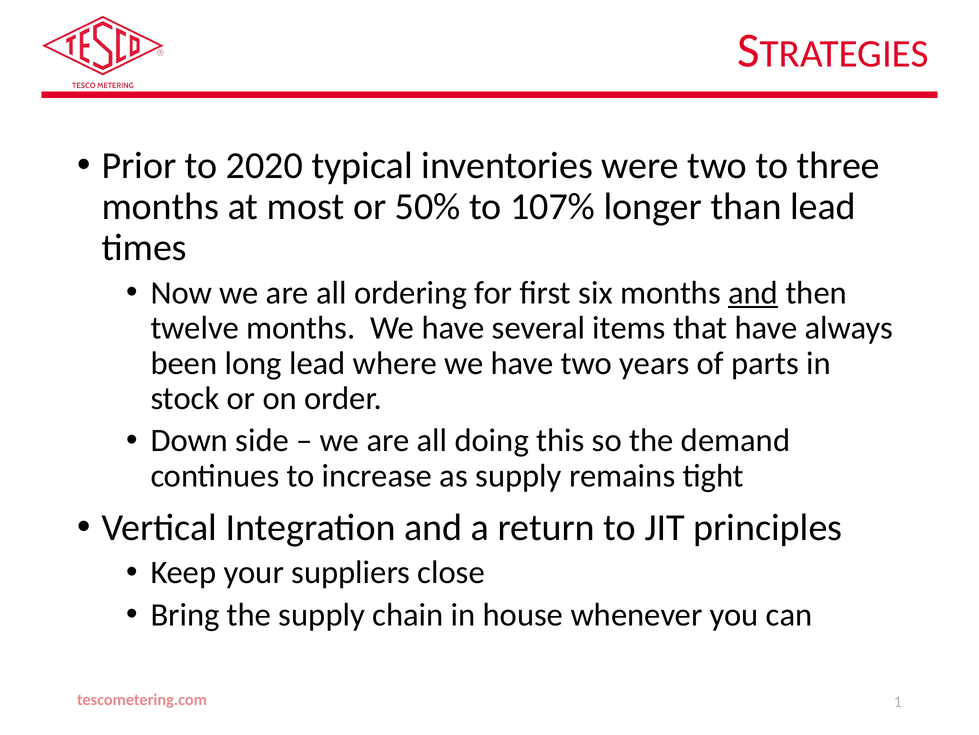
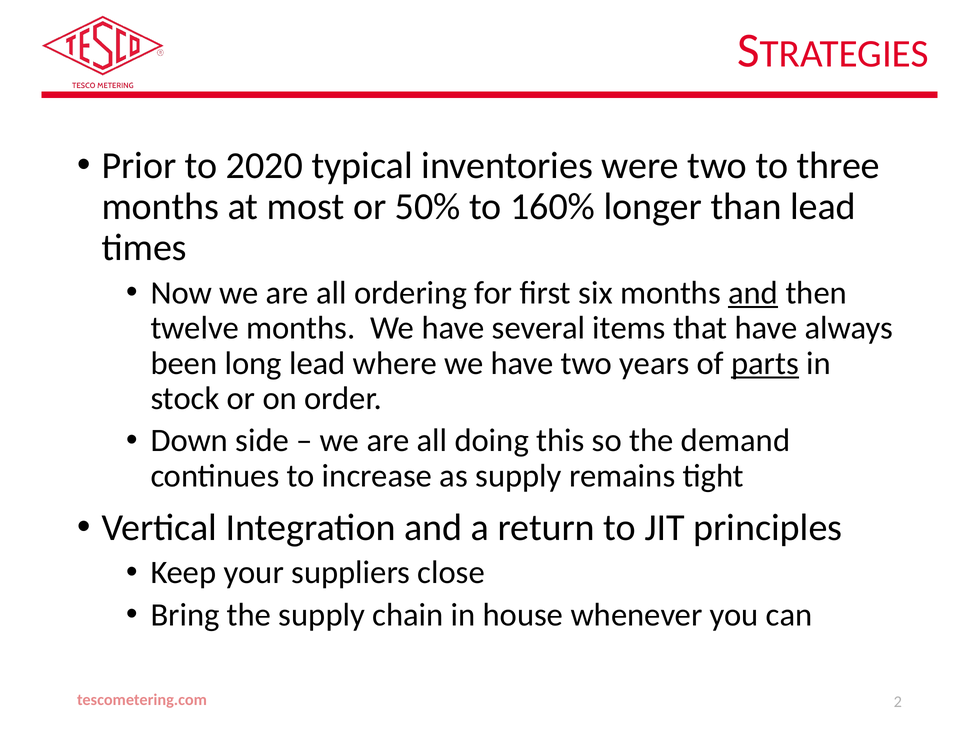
107%: 107% -> 160%
parts underline: none -> present
1: 1 -> 2
